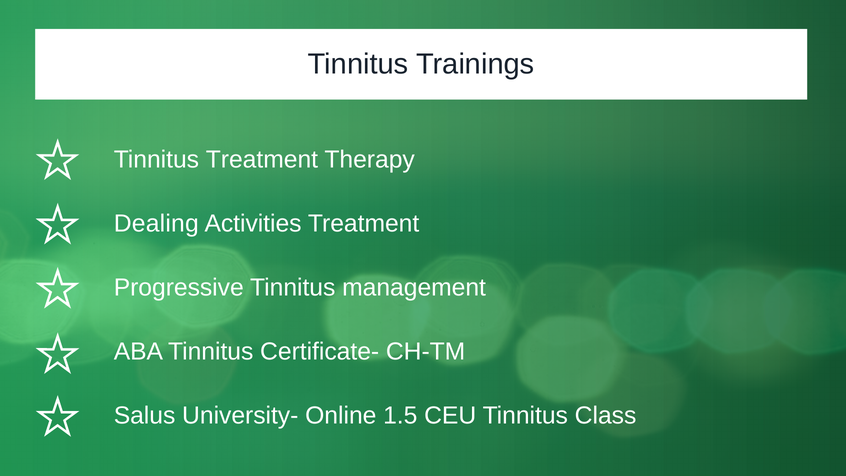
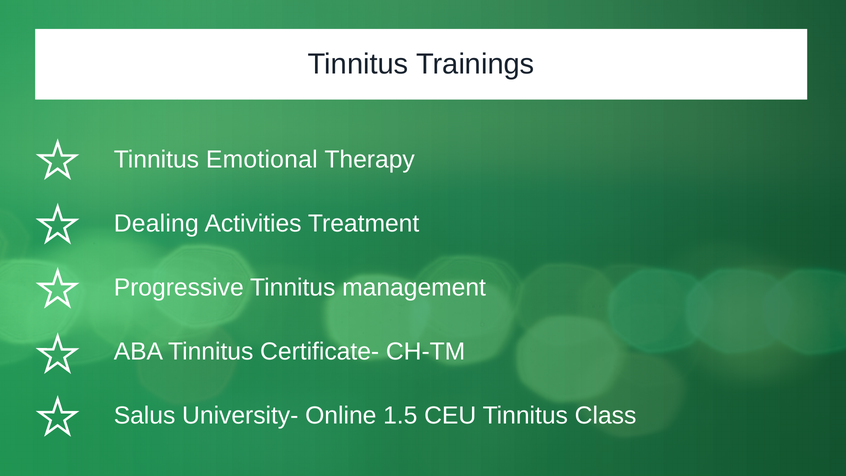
Tinnitus Treatment: Treatment -> Emotional
